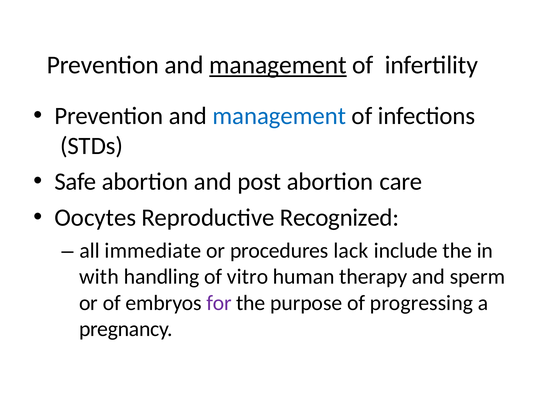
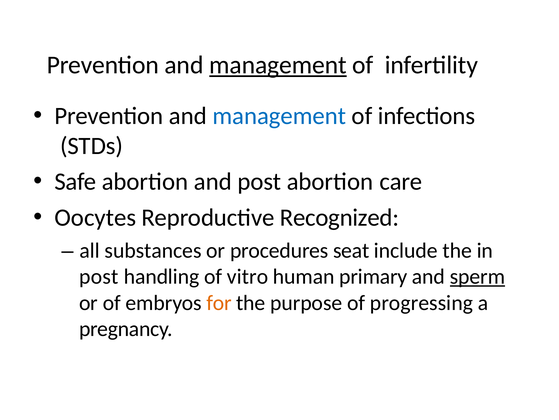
immediate: immediate -> substances
lack: lack -> seat
with at (99, 276): with -> post
therapy: therapy -> primary
sperm underline: none -> present
for colour: purple -> orange
